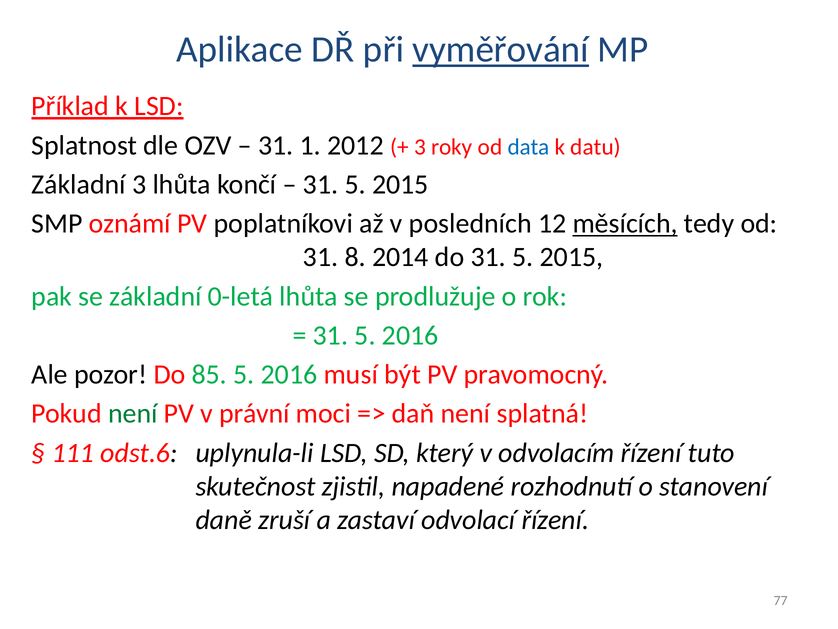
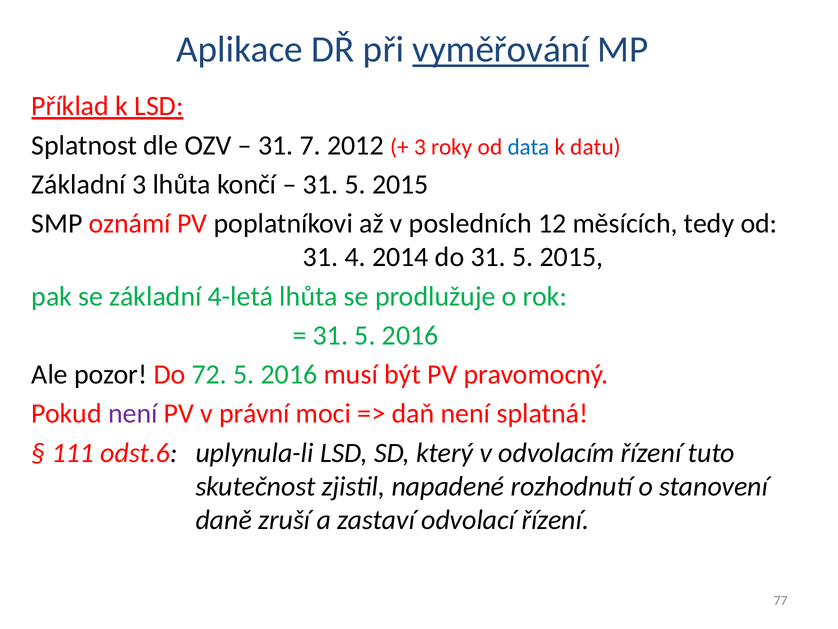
1: 1 -> 7
měsících underline: present -> none
8: 8 -> 4
0-letá: 0-letá -> 4-letá
85: 85 -> 72
není at (133, 413) colour: green -> purple
